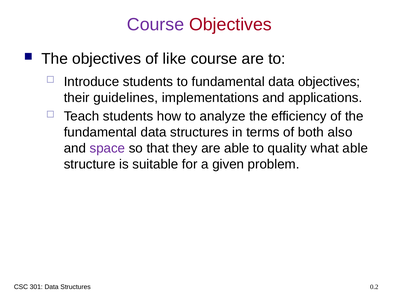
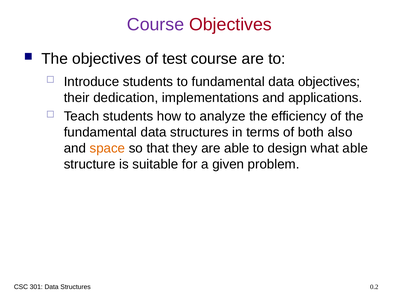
like: like -> test
guidelines: guidelines -> dedication
space colour: purple -> orange
quality: quality -> design
